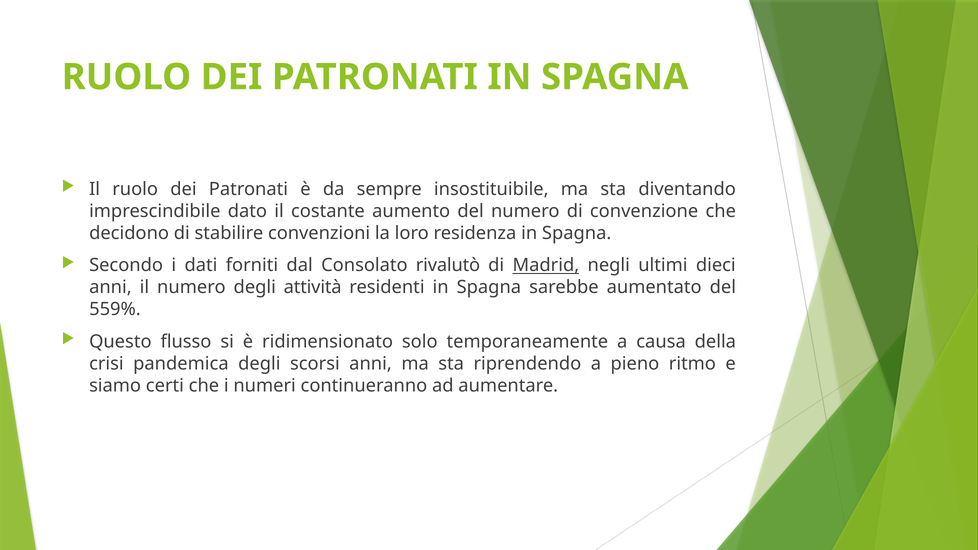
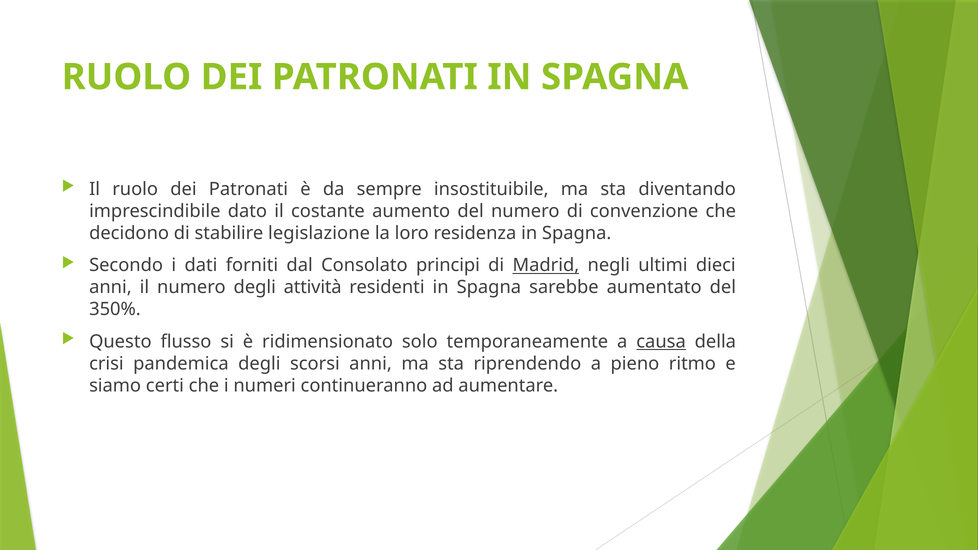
convenzioni: convenzioni -> legislazione
rivalutò: rivalutò -> principi
559%: 559% -> 350%
causa underline: none -> present
